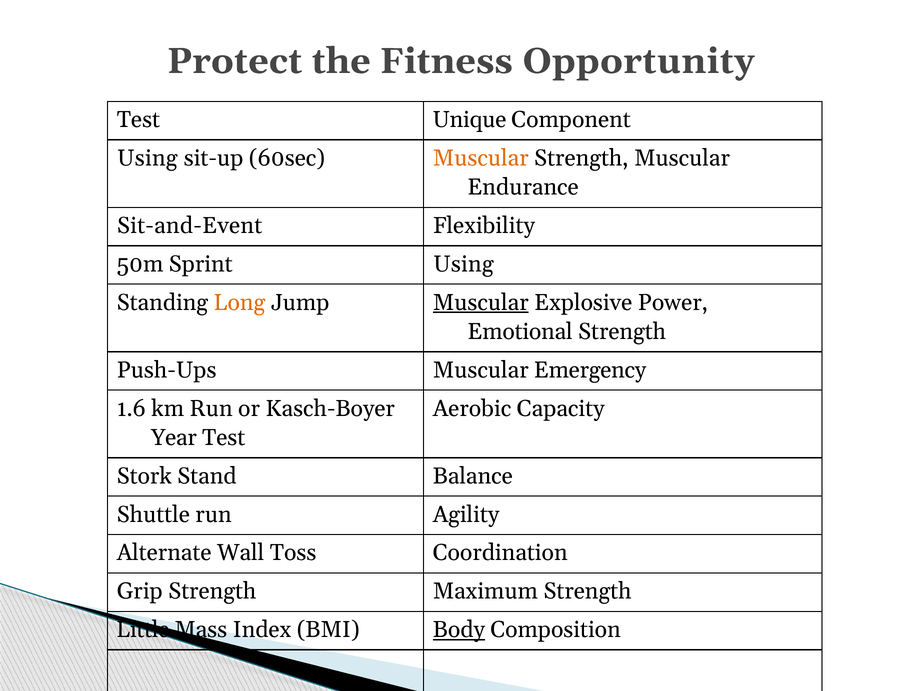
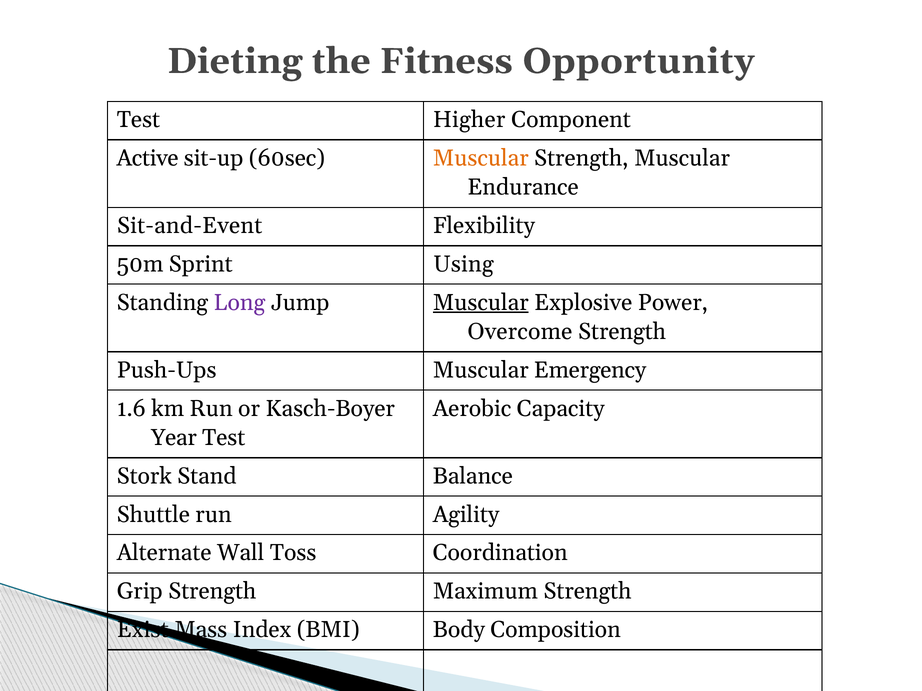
Protect: Protect -> Dieting
Unique: Unique -> Higher
Using at (147, 158): Using -> Active
Long colour: orange -> purple
Emotional: Emotional -> Overcome
Little: Little -> Exist
Body underline: present -> none
